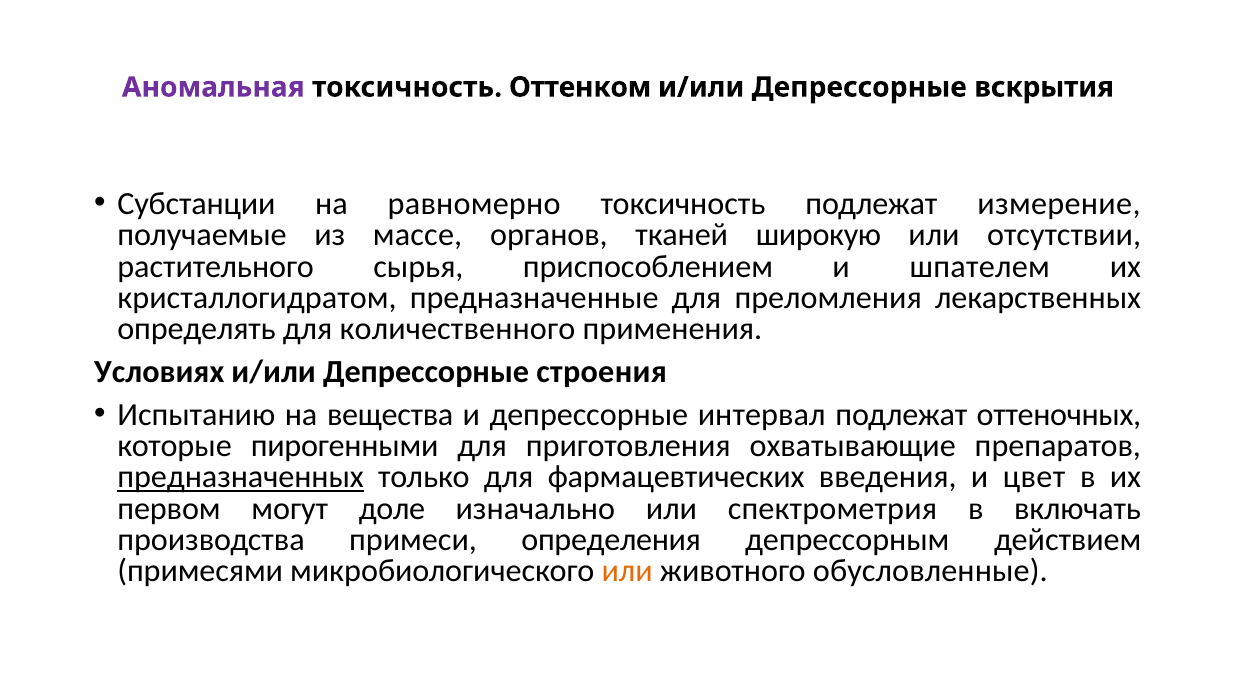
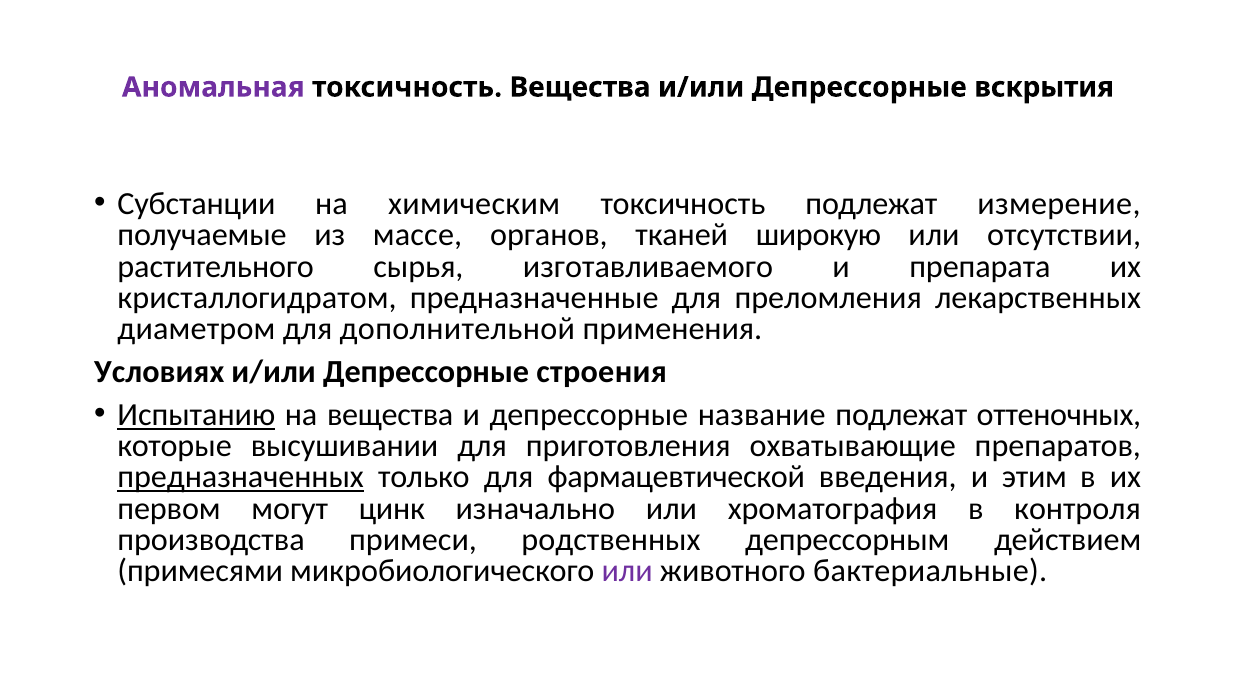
токсичность Оттенком: Оттенком -> Вещества
равномерно: равномерно -> химическим
приспособлением: приспособлением -> изготавливаемого
шпателем: шпателем -> препарата
определять: определять -> диаметром
количественного: количественного -> дополнительной
Испытанию underline: none -> present
интервал: интервал -> название
пирогенными: пирогенными -> высушивании
фармацевтических: фармацевтических -> фармацевтической
цвет: цвет -> этим
доле: доле -> цинк
спектрометрия: спектрометрия -> хроматография
включать: включать -> контроля
определения: определения -> родственных
или at (627, 571) colour: orange -> purple
обусловленные: обусловленные -> бактериальные
